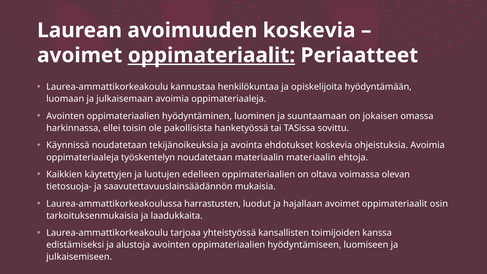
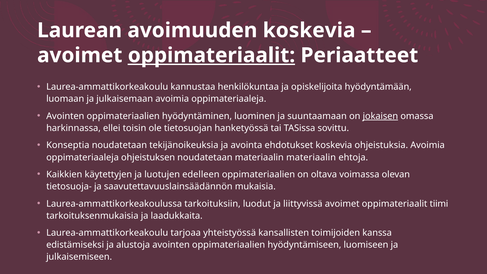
jokaisen underline: none -> present
pakollisista: pakollisista -> tietosuojan
Käynnissä: Käynnissä -> Konseptia
työskentelyn: työskentelyn -> ohjeistuksen
harrastusten: harrastusten -> tarkoituksiin
hajallaan: hajallaan -> liittyvissä
osin: osin -> tiimi
